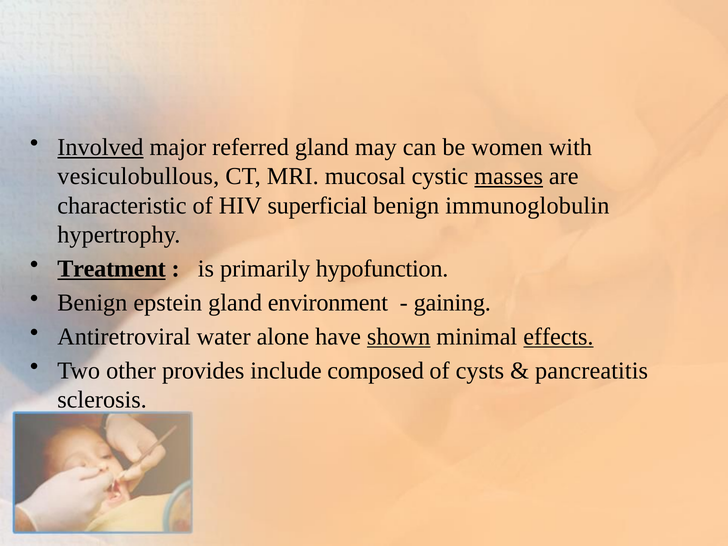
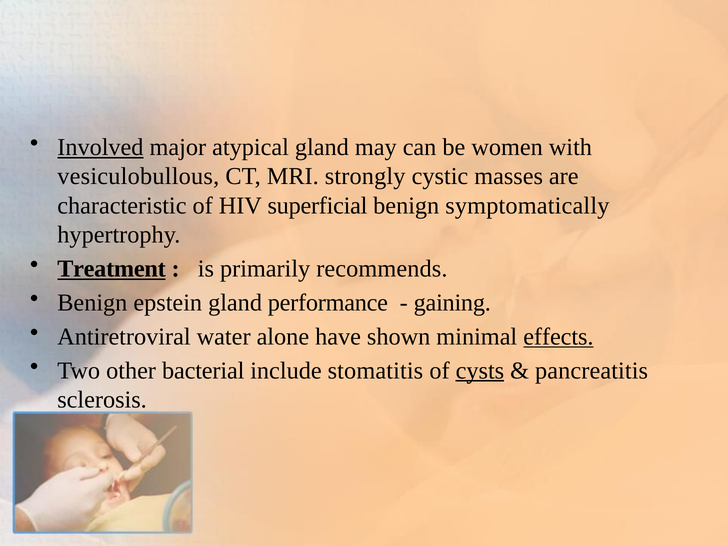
referred: referred -> atypical
mucosal: mucosal -> strongly
masses underline: present -> none
immunoglobulin: immunoglobulin -> symptomatically
hypofunction: hypofunction -> recommends
environment: environment -> performance
shown underline: present -> none
provides: provides -> bacterial
composed: composed -> stomatitis
cysts underline: none -> present
